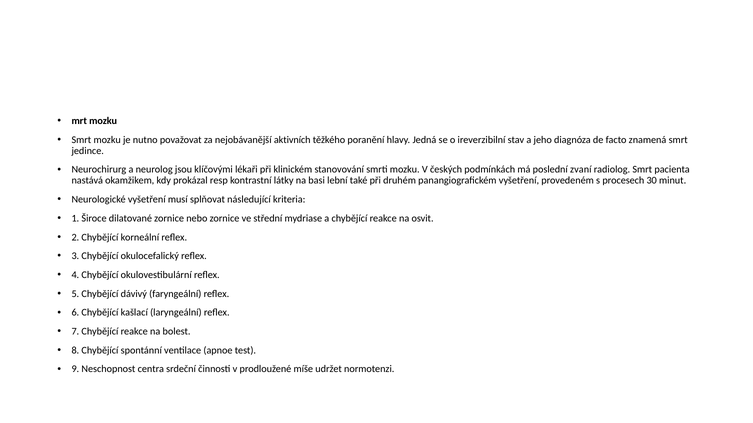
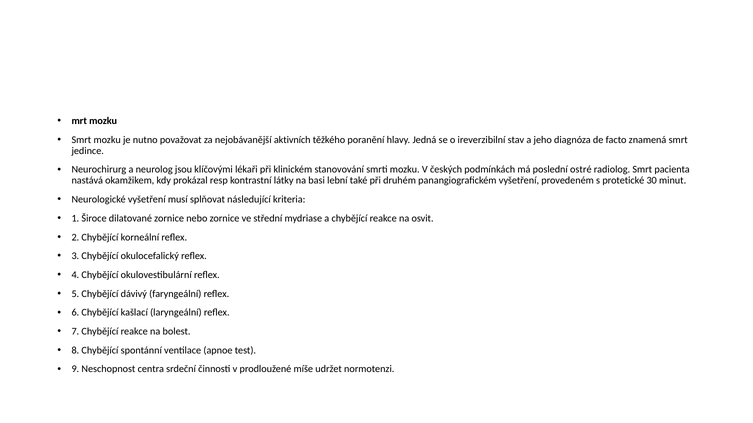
zvaní: zvaní -> ostré
procesech: procesech -> protetické
